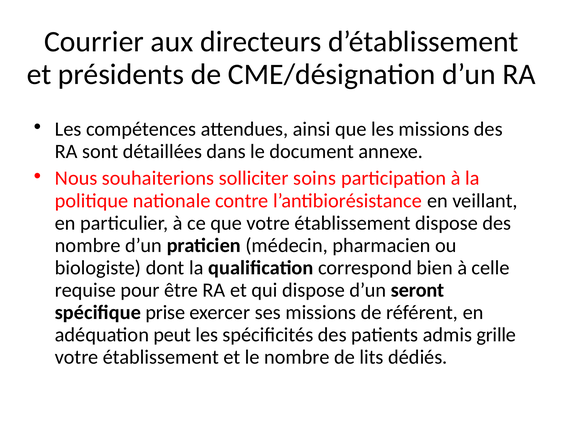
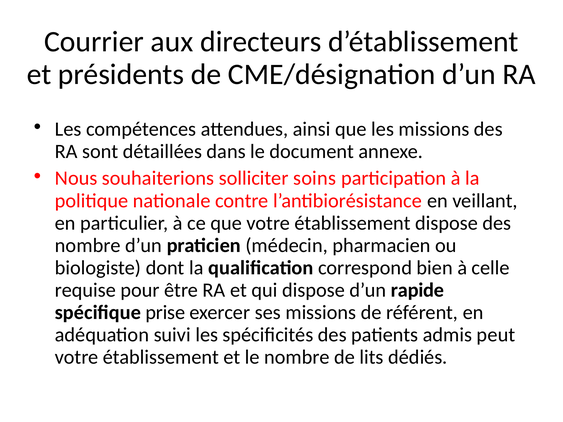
seront: seront -> rapide
peut: peut -> suivi
grille: grille -> peut
